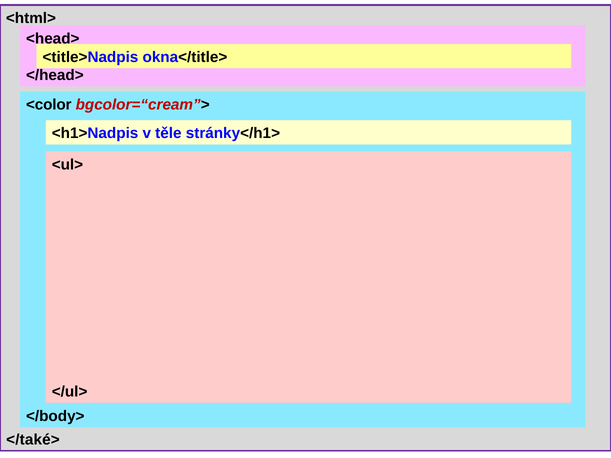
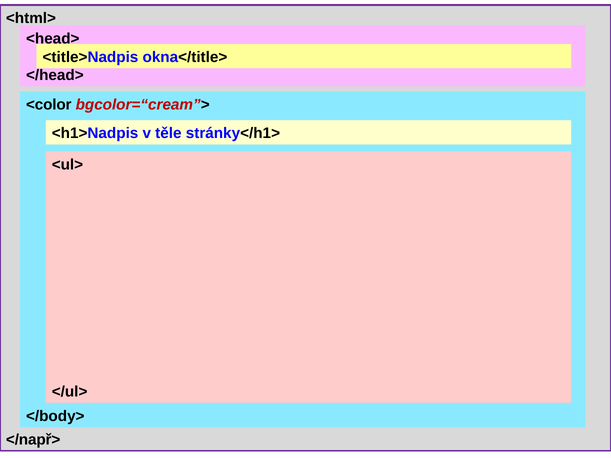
</také>: </také> -> </např>
